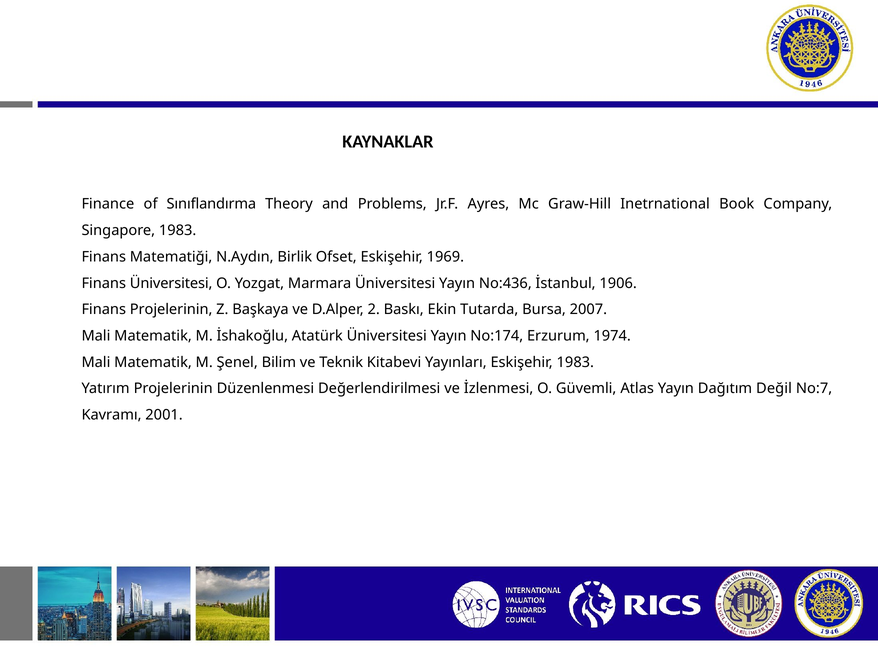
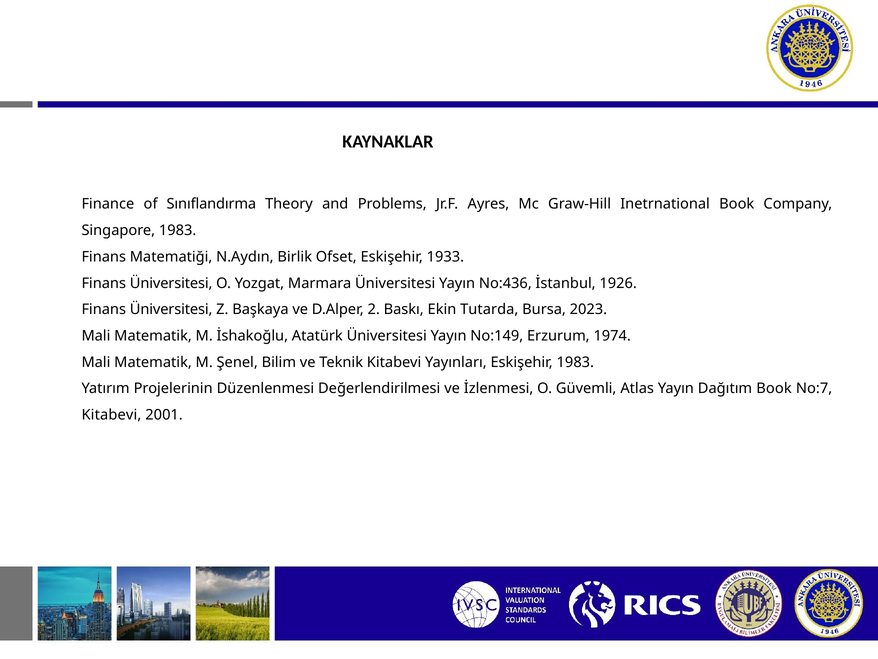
1969: 1969 -> 1933
1906: 1906 -> 1926
Projelerinin at (171, 309): Projelerinin -> Üniversitesi
2007: 2007 -> 2023
No:174: No:174 -> No:149
Dağıtım Değil: Değil -> Book
Kavramı at (112, 415): Kavramı -> Kitabevi
